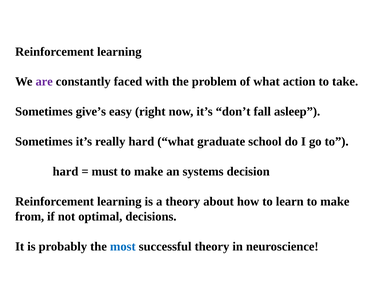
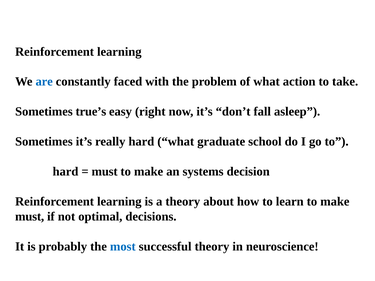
are colour: purple -> blue
give’s: give’s -> true’s
from at (30, 217): from -> must
